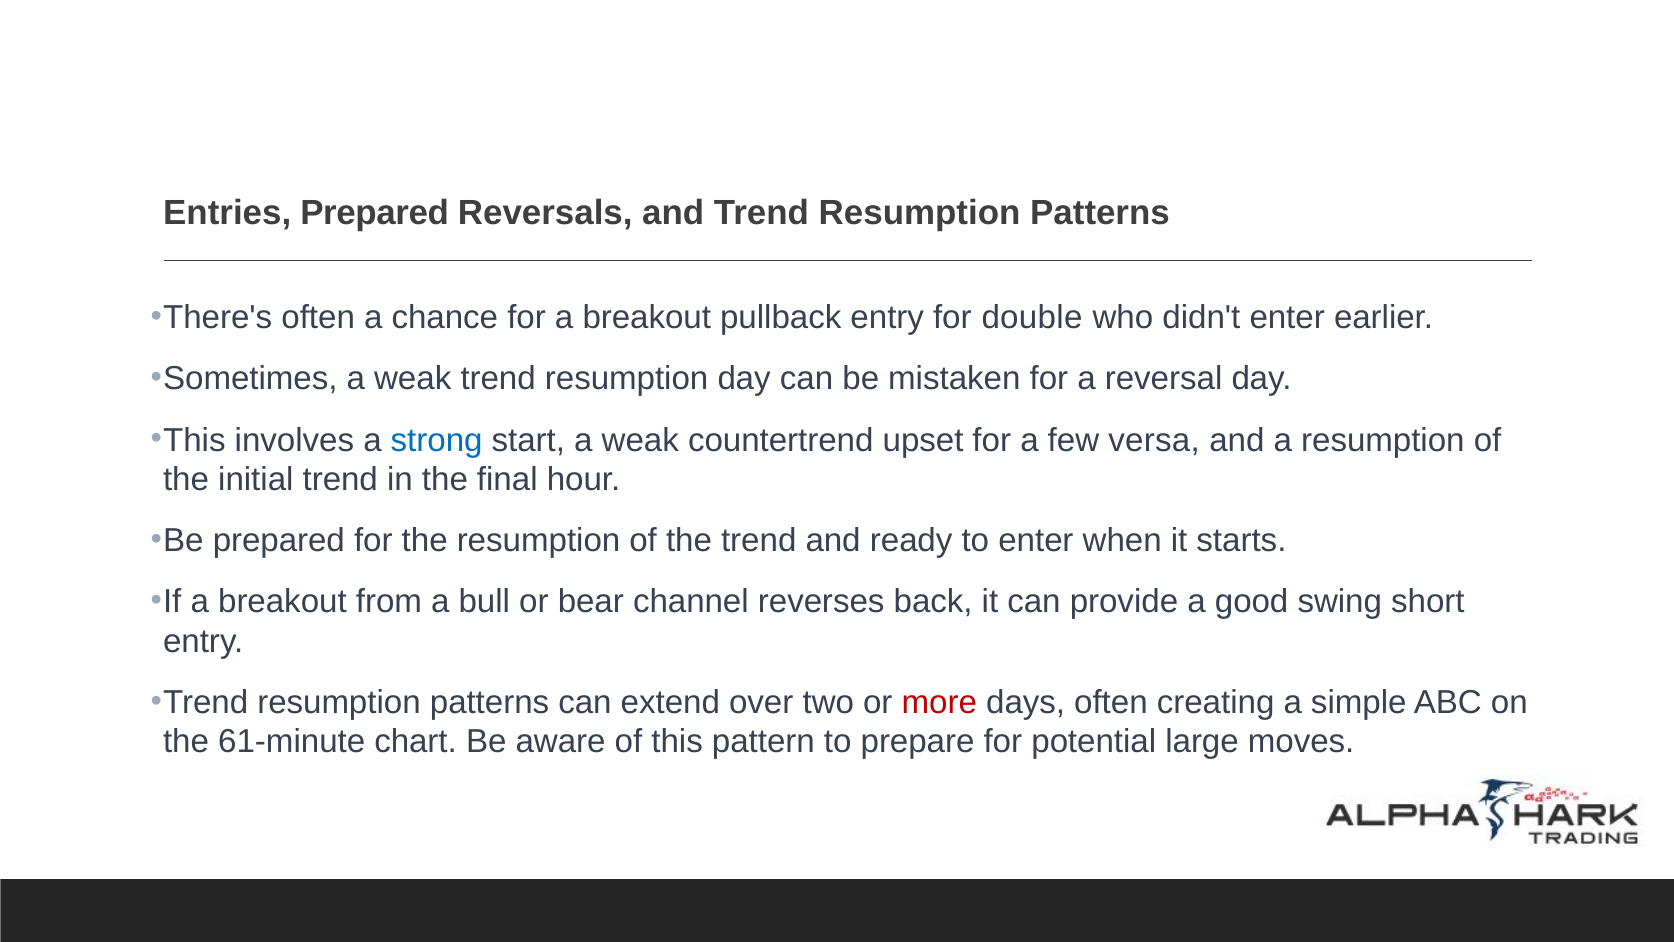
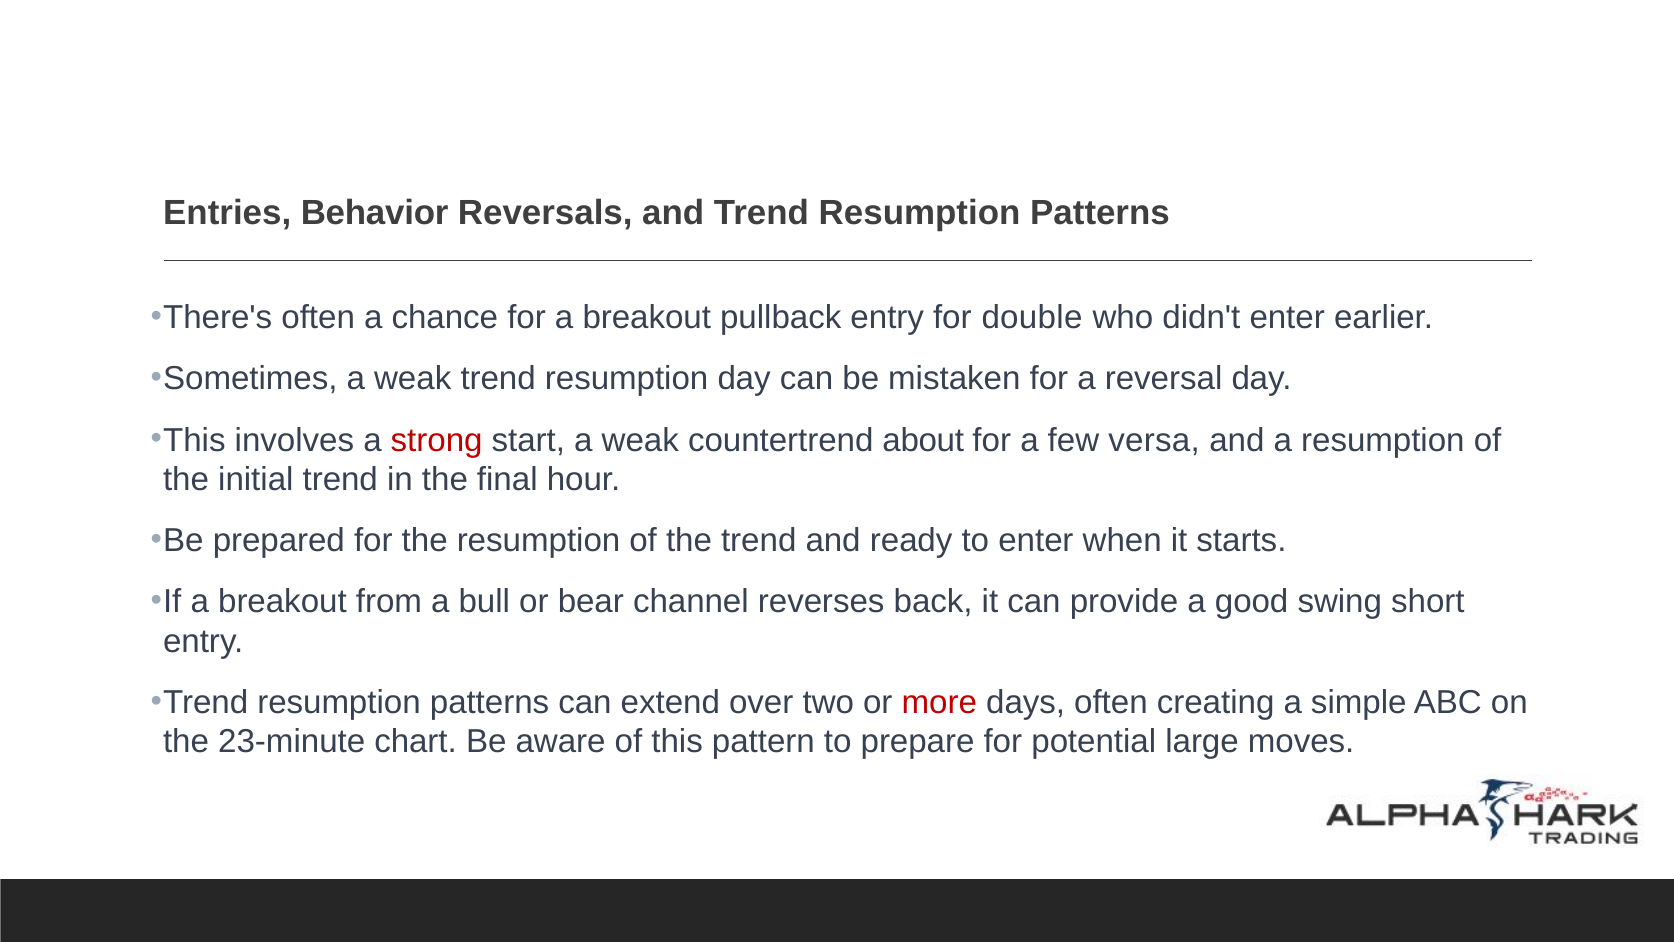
Entries Prepared: Prepared -> Behavior
strong colour: blue -> red
upset: upset -> about
61-minute: 61-minute -> 23-minute
